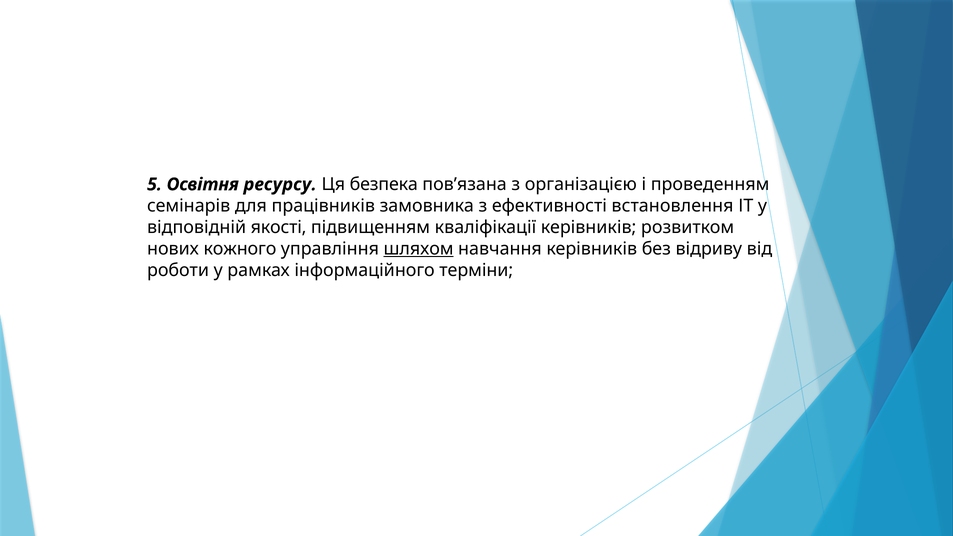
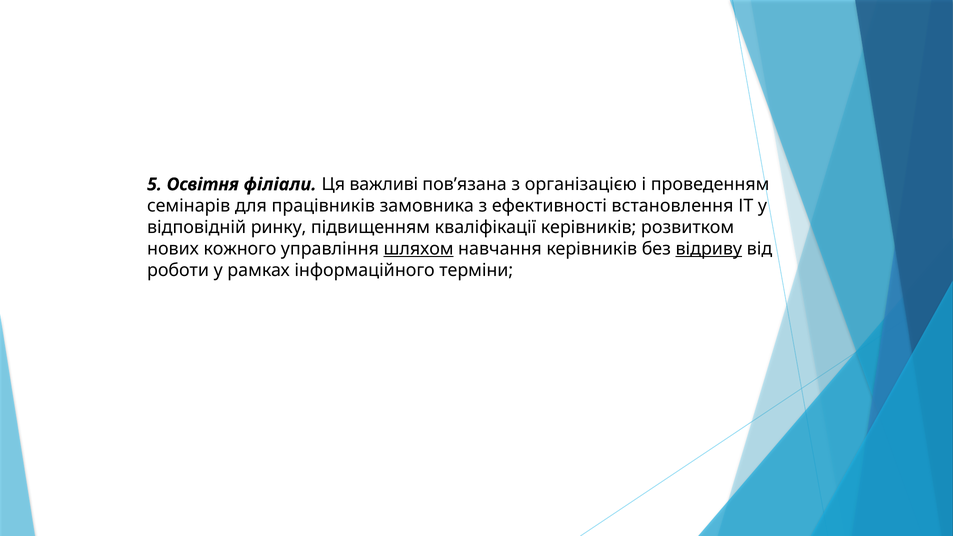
ресурсу: ресурсу -> філіали
безпека: безпека -> важливі
якості: якості -> ринку
відриву underline: none -> present
